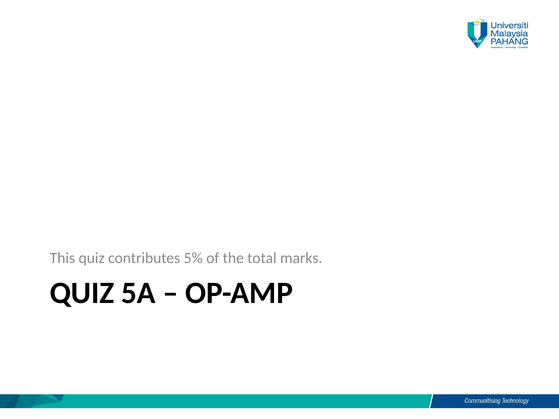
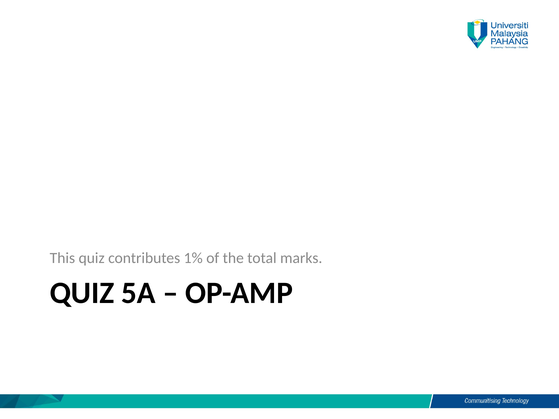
5%: 5% -> 1%
